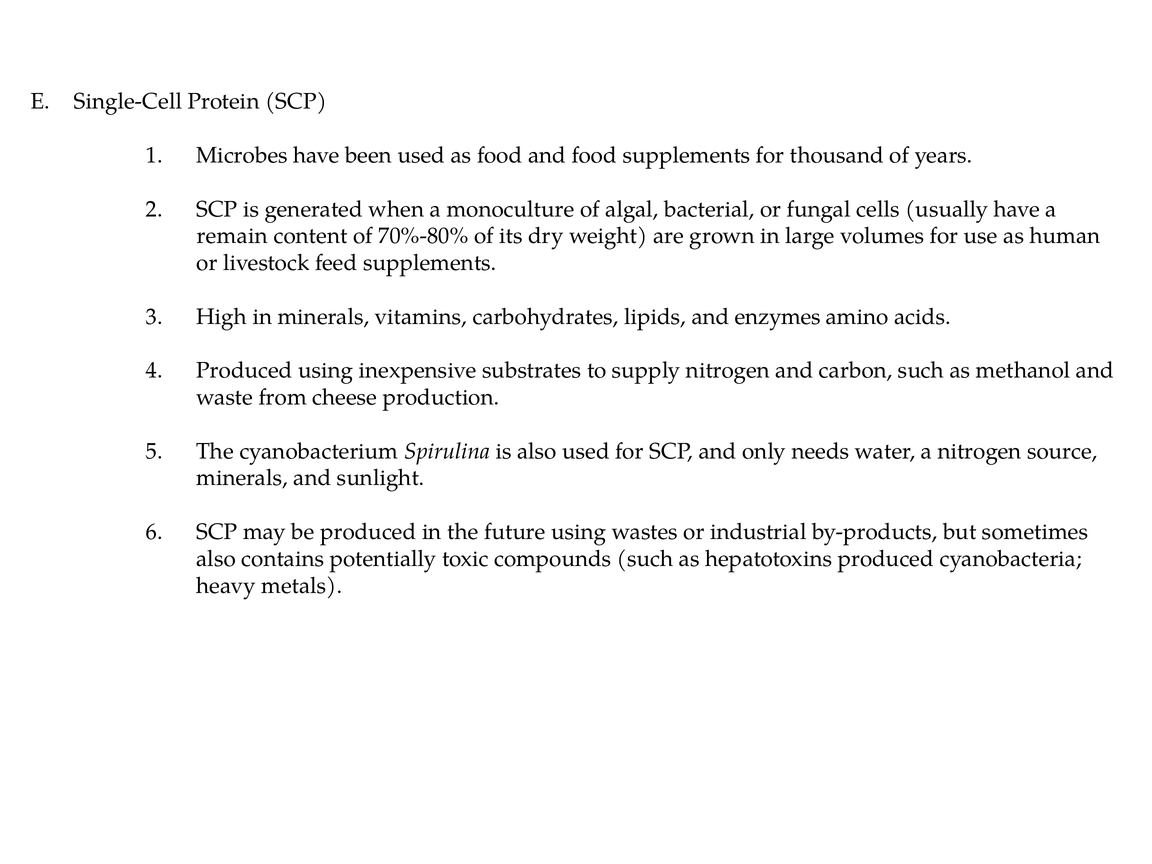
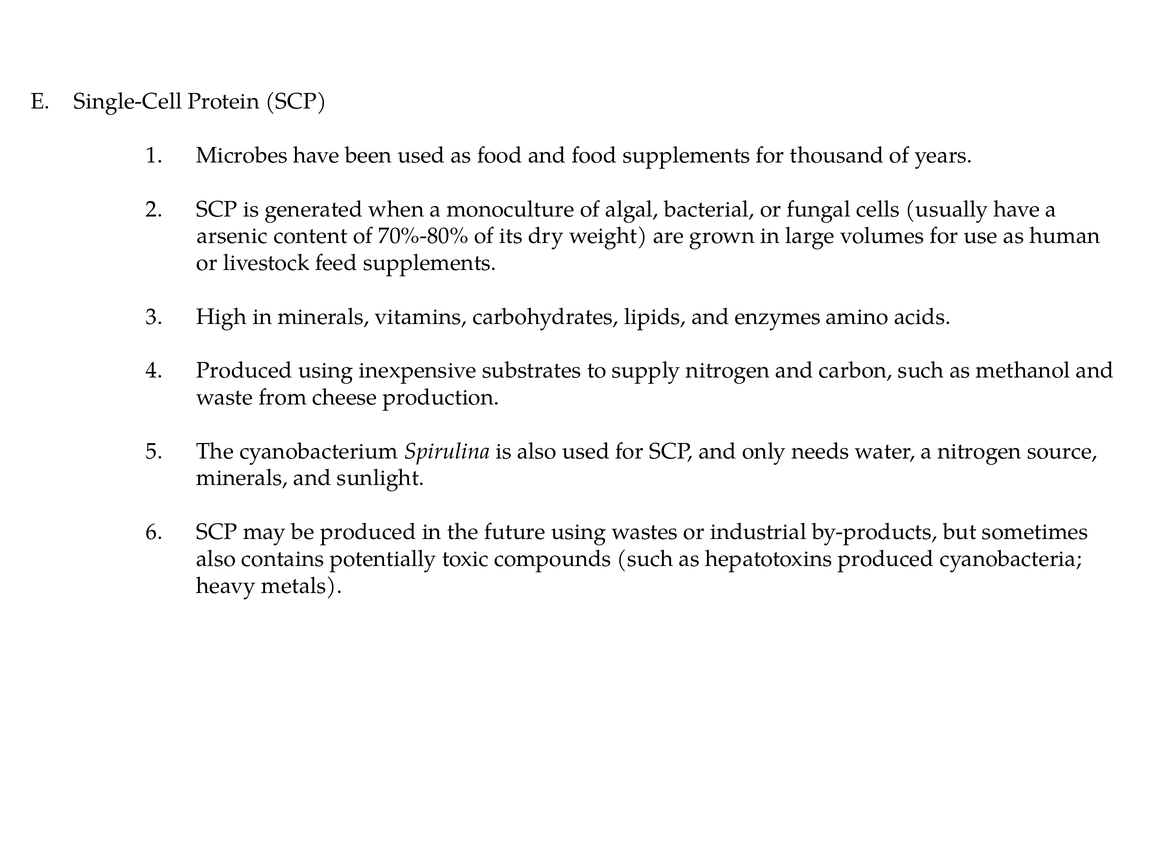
remain: remain -> arsenic
